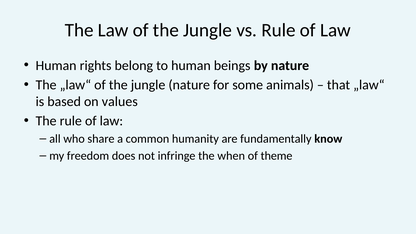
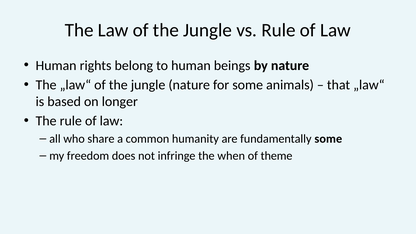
values: values -> longer
fundamentally know: know -> some
